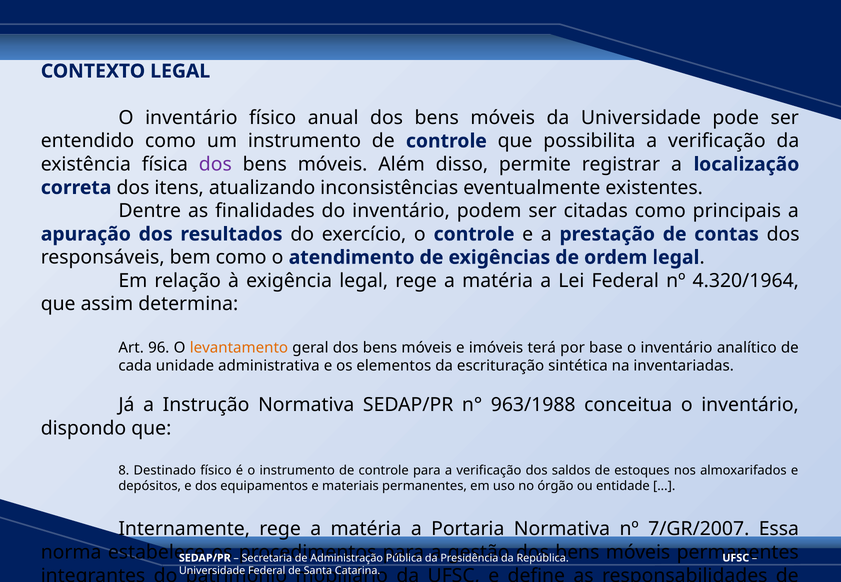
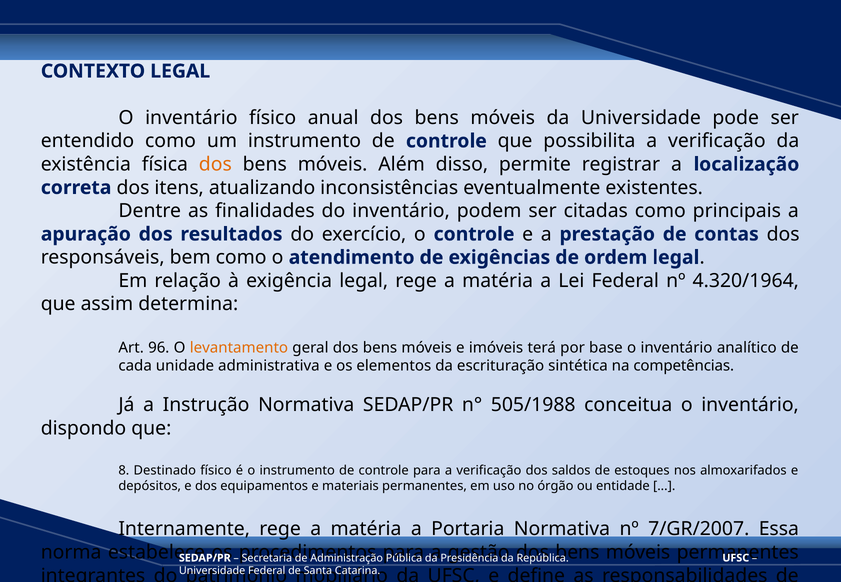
dos at (215, 164) colour: purple -> orange
inventariadas: inventariadas -> competências
963/1988: 963/1988 -> 505/1988
